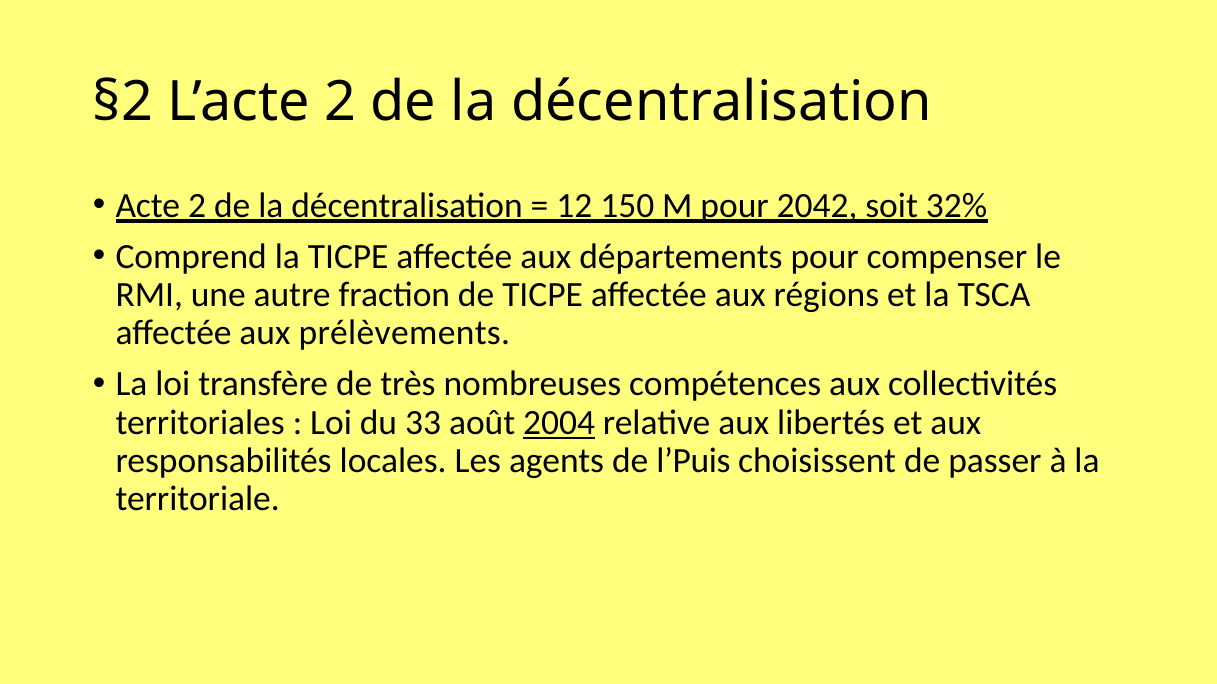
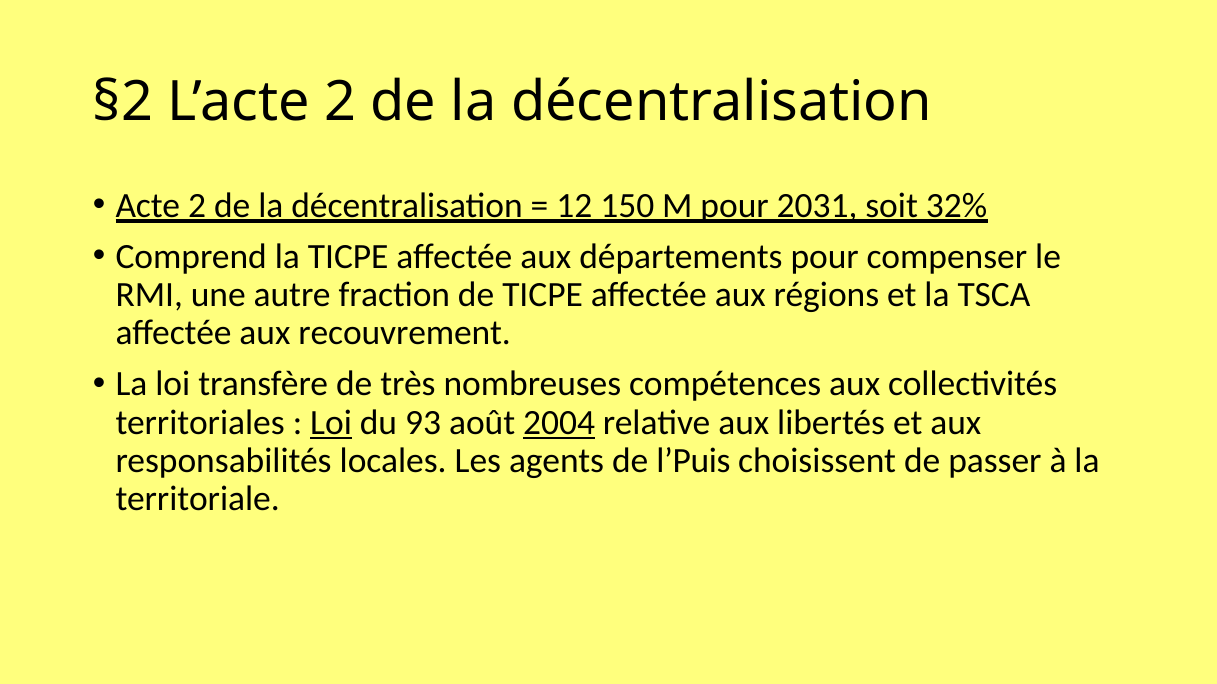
2042: 2042 -> 2031
prélèvements: prélèvements -> recouvrement
Loi at (331, 423) underline: none -> present
33: 33 -> 93
